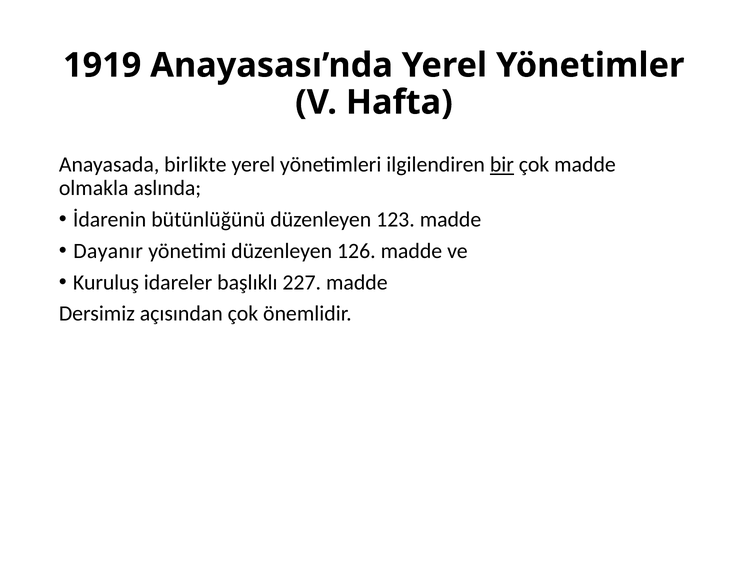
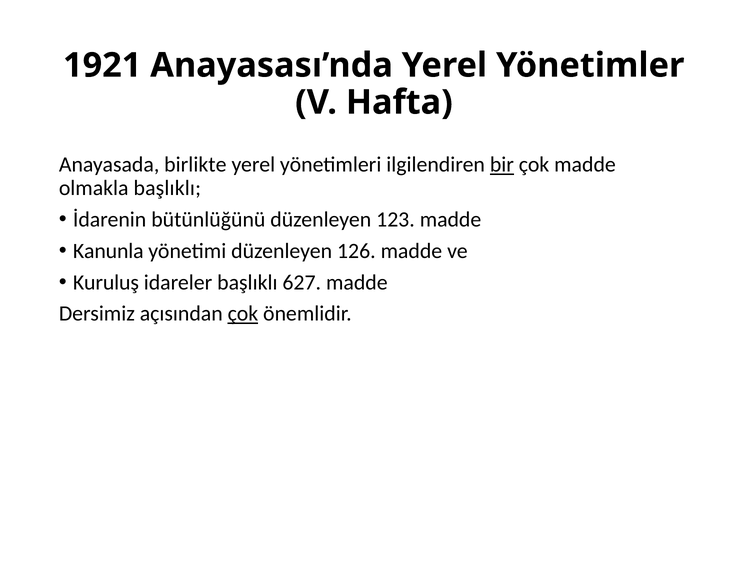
1919: 1919 -> 1921
olmakla aslında: aslında -> başlıklı
Dayanır: Dayanır -> Kanunla
227: 227 -> 627
çok at (243, 314) underline: none -> present
